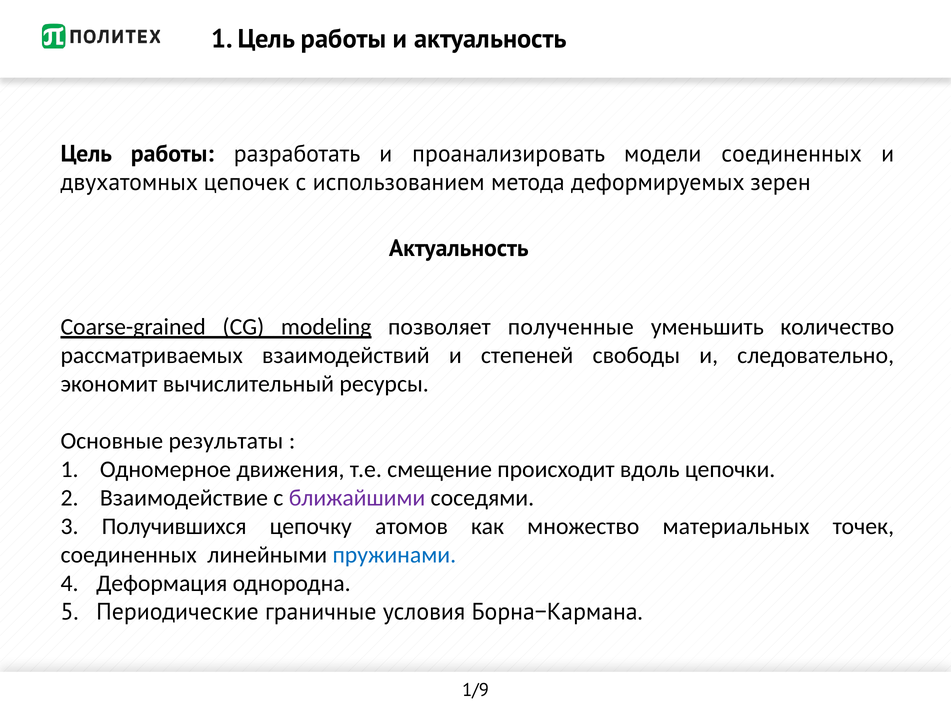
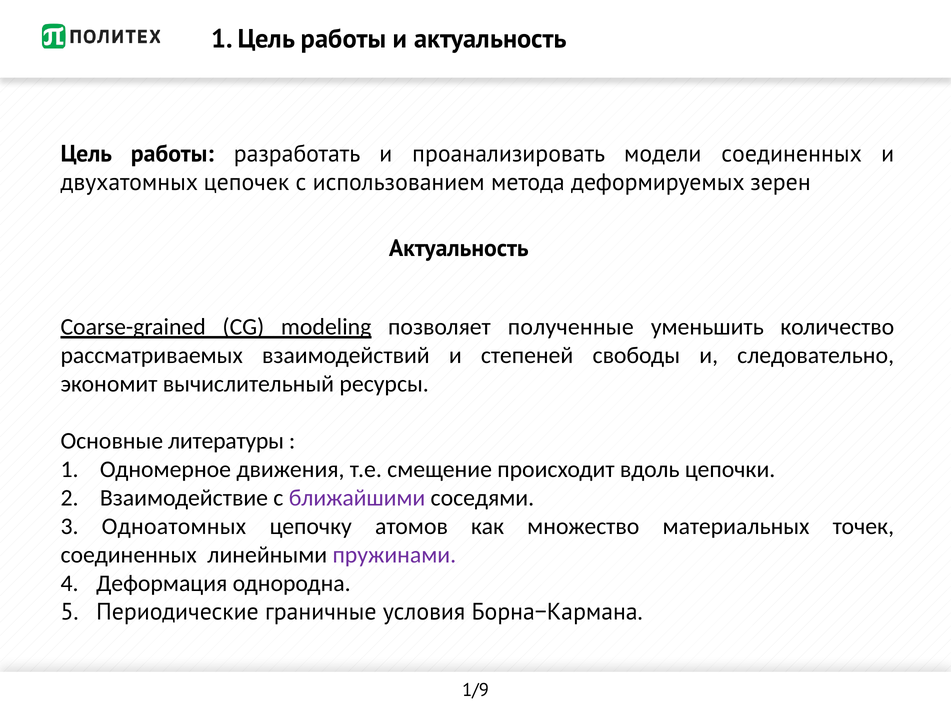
результаты: результаты -> литературы
Получившихся: Получившихся -> Одноатомных
пружинами colour: blue -> purple
